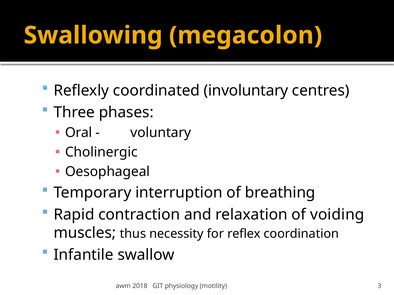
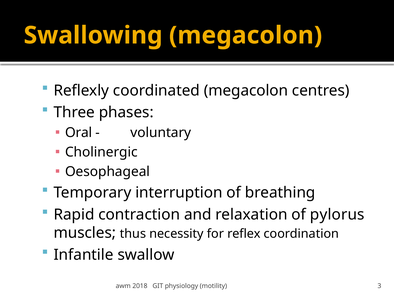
coordinated involuntary: involuntary -> megacolon
voiding: voiding -> pylorus
